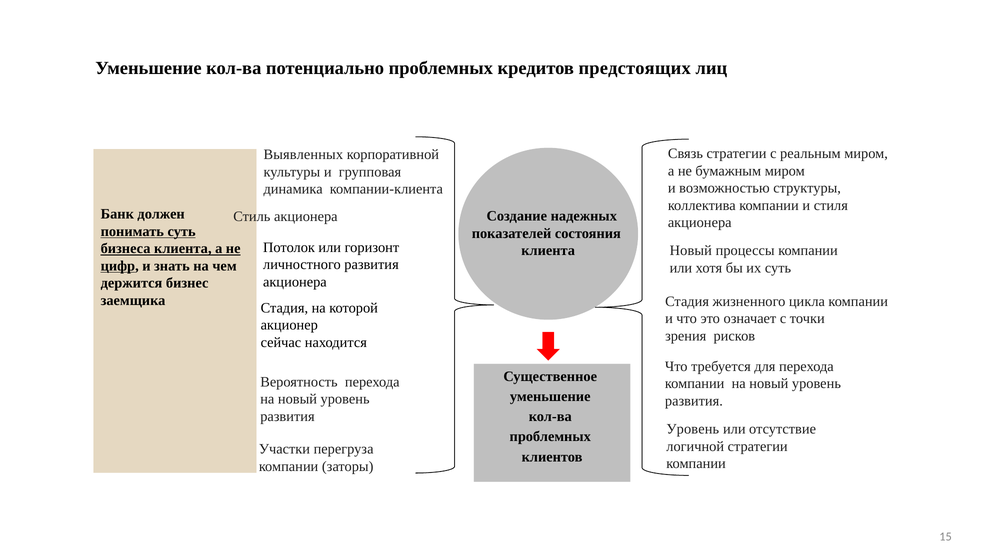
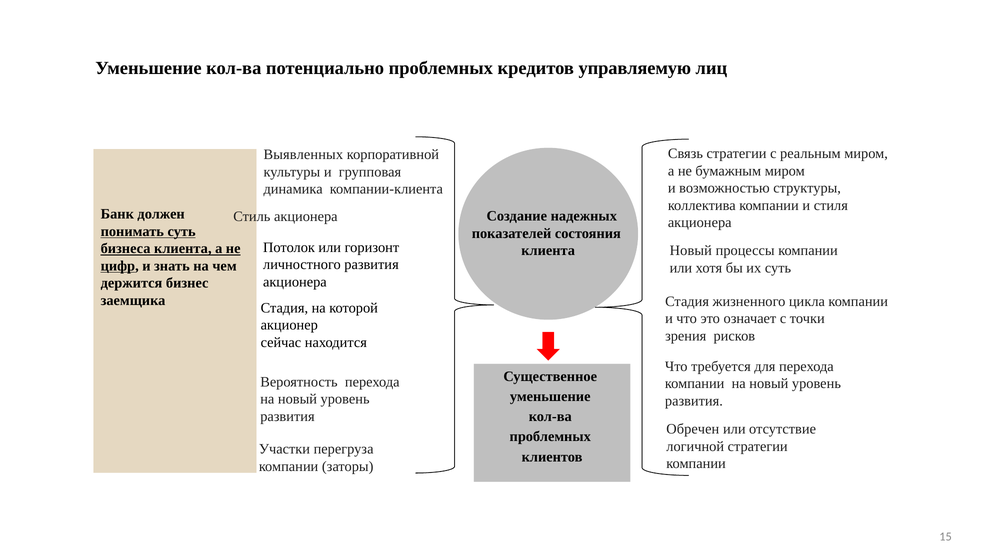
предстоящих: предстоящих -> управляемую
Уровень at (693, 429): Уровень -> Обречен
